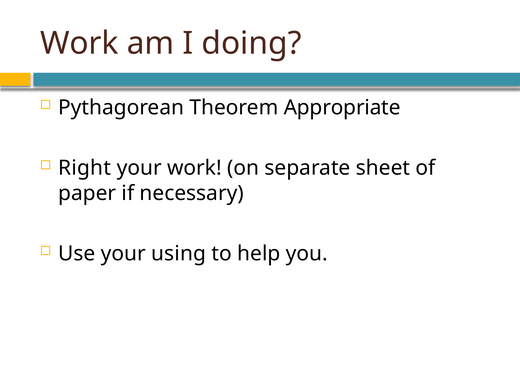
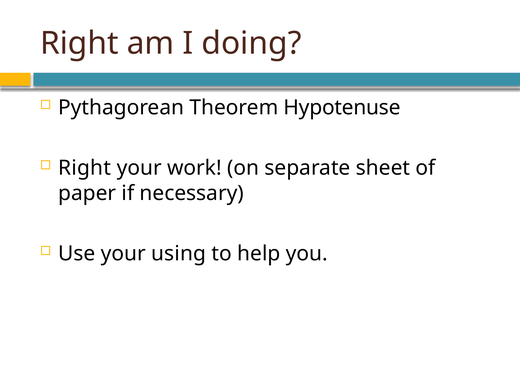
Work at (79, 43): Work -> Right
Appropriate: Appropriate -> Hypotenuse
